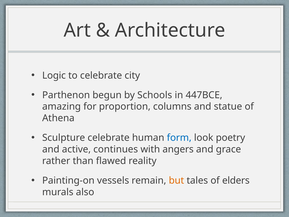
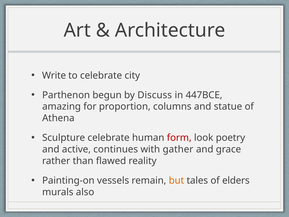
Logic: Logic -> Write
Schools: Schools -> Discuss
form colour: blue -> red
angers: angers -> gather
